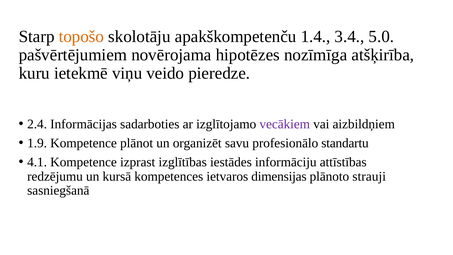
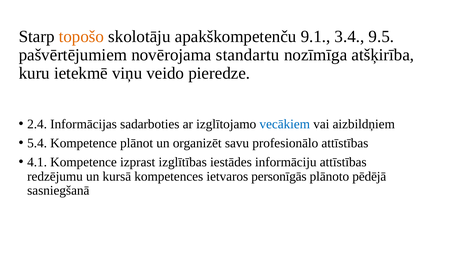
1.4: 1.4 -> 9.1
5.0: 5.0 -> 9.5
hipotēzes: hipotēzes -> standartu
vecākiem colour: purple -> blue
1.9: 1.9 -> 5.4
profesionālo standartu: standartu -> attīstības
dimensijas: dimensijas -> personīgās
strauji: strauji -> pēdējā
